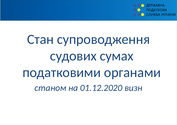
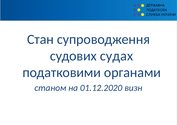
сумах: сумах -> судах
